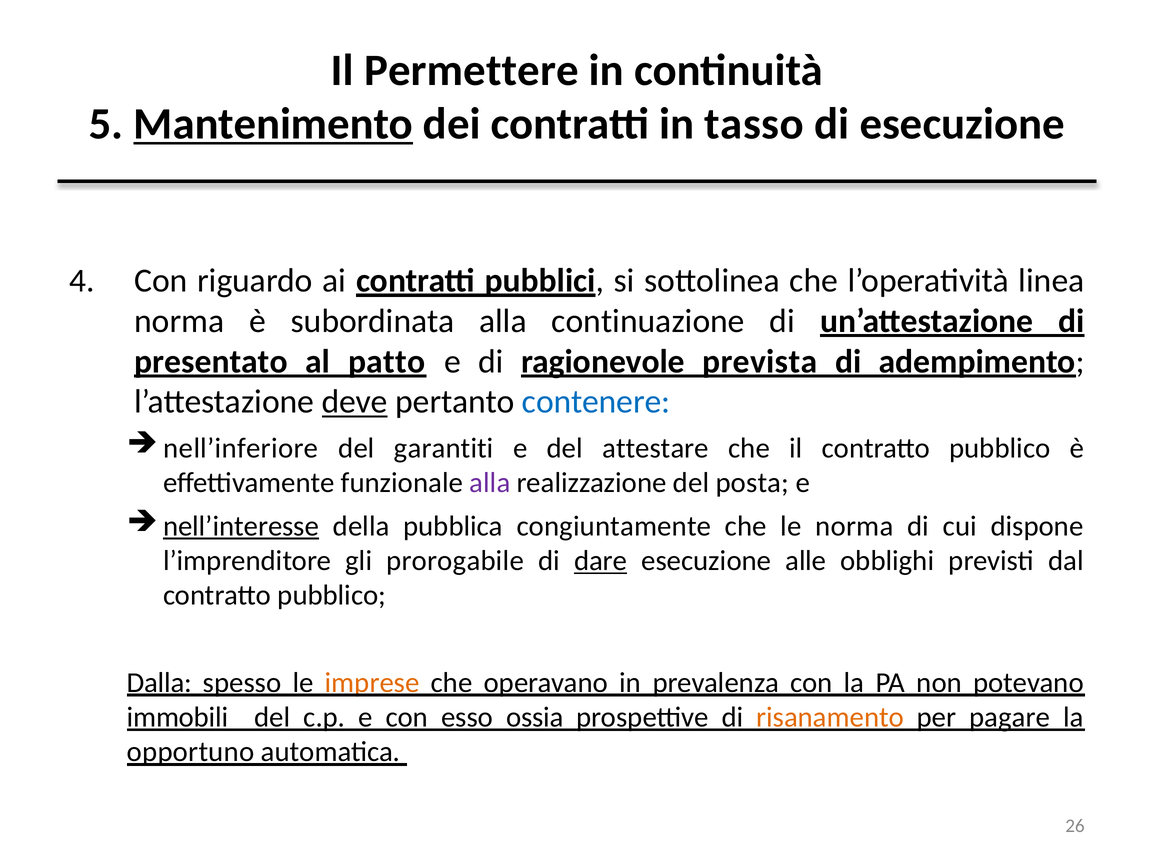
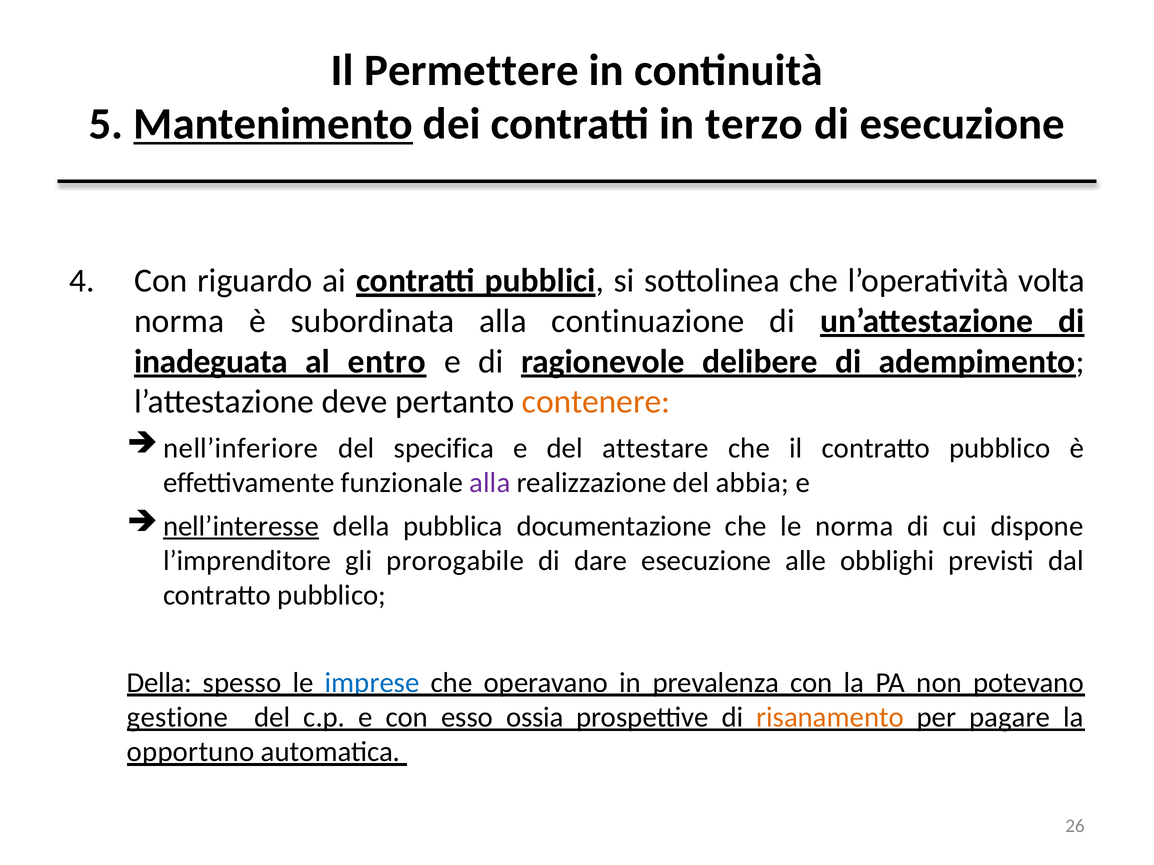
tasso: tasso -> terzo
linea: linea -> volta
presentato: presentato -> inadeguata
patto: patto -> entro
prevista: prevista -> delibere
deve underline: present -> none
contenere colour: blue -> orange
garantiti: garantiti -> specifica
posta: posta -> abbia
congiuntamente: congiuntamente -> documentazione
dare underline: present -> none
Dalla at (159, 683): Dalla -> Della
imprese colour: orange -> blue
immobili: immobili -> gestione
